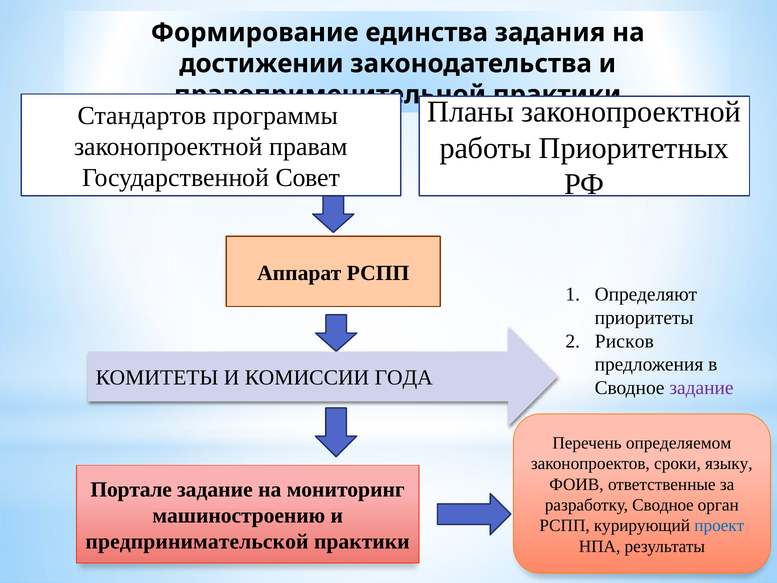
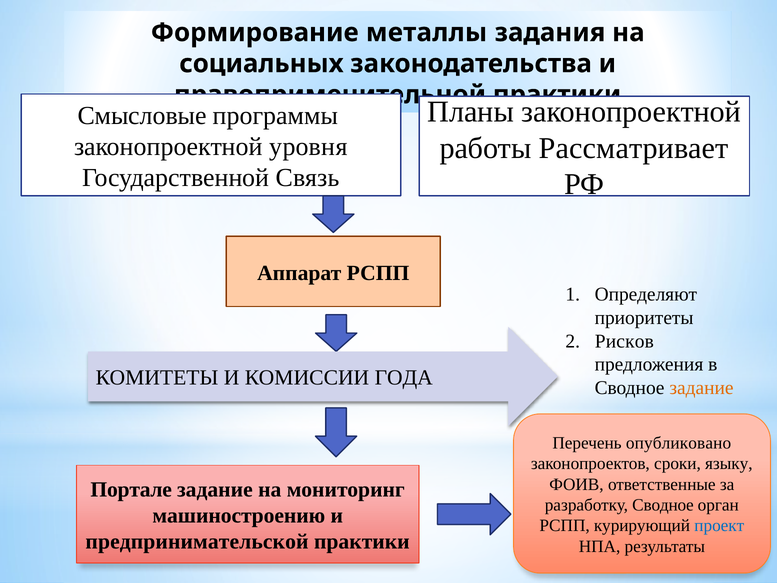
единства: единства -> металлы
достижении: достижении -> социальных
Стандартов: Стандартов -> Смысловые
Приоритетных: Приоритетных -> Рассматривает
правам: правам -> уровня
Совет: Совет -> Связь
задание at (701, 388) colour: purple -> orange
определяемом: определяемом -> опубликовано
